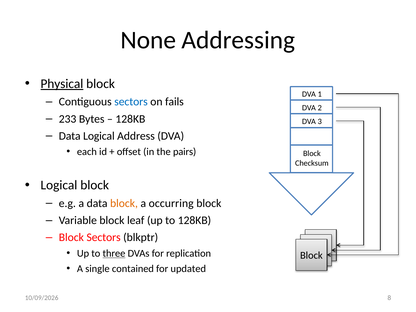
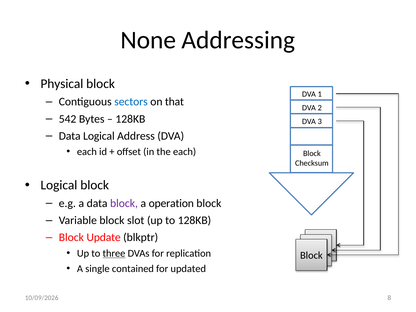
Physical underline: present -> none
fails: fails -> that
233: 233 -> 542
the pairs: pairs -> each
block at (124, 203) colour: orange -> purple
occurring: occurring -> operation
leaf: leaf -> slot
Block Sectors: Sectors -> Update
